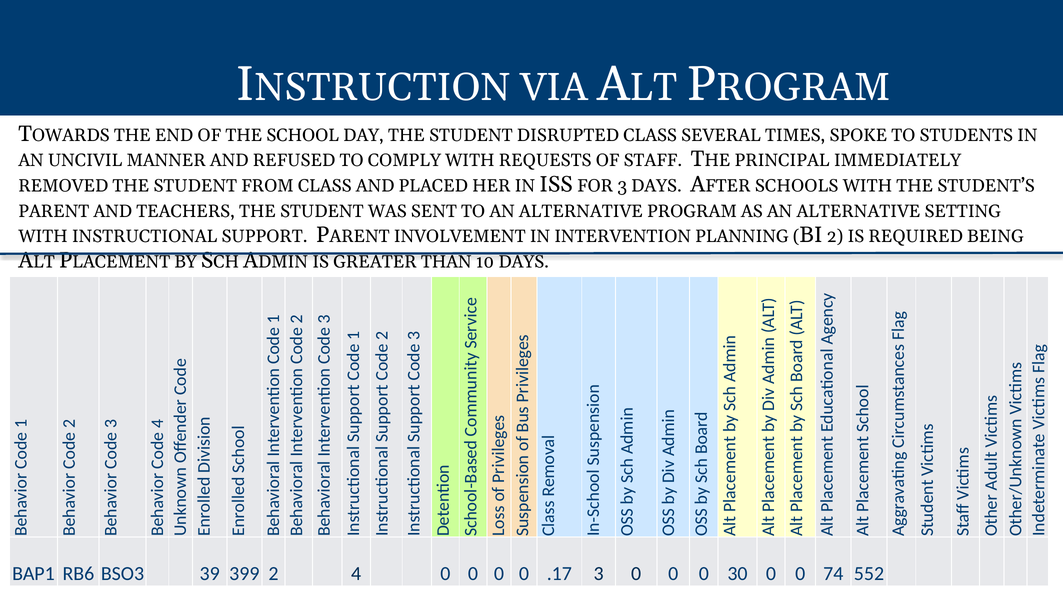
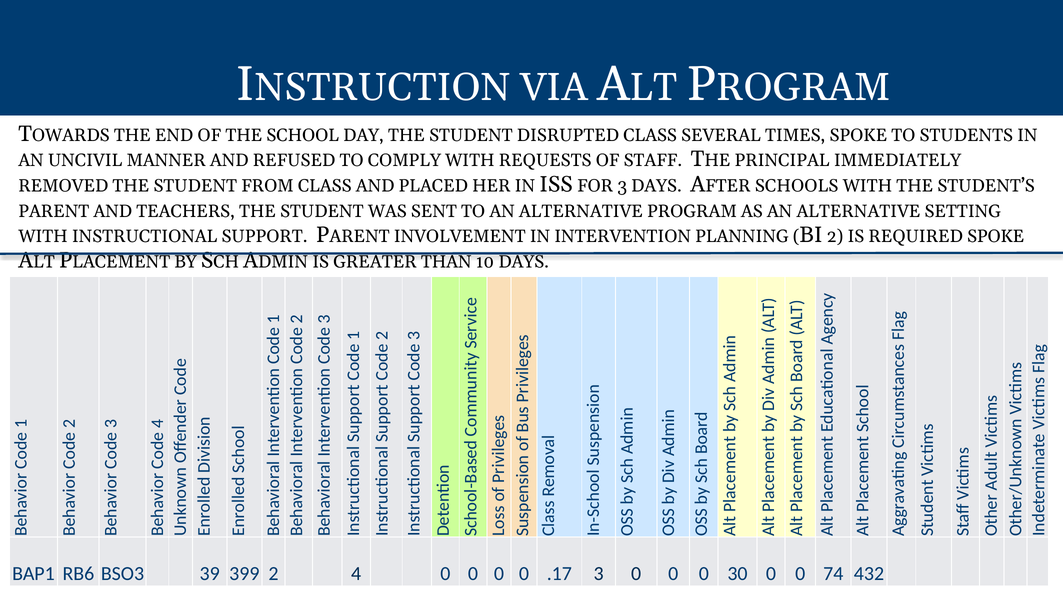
REQUIRED BEING: BEING -> SPOKE
552: 552 -> 432
